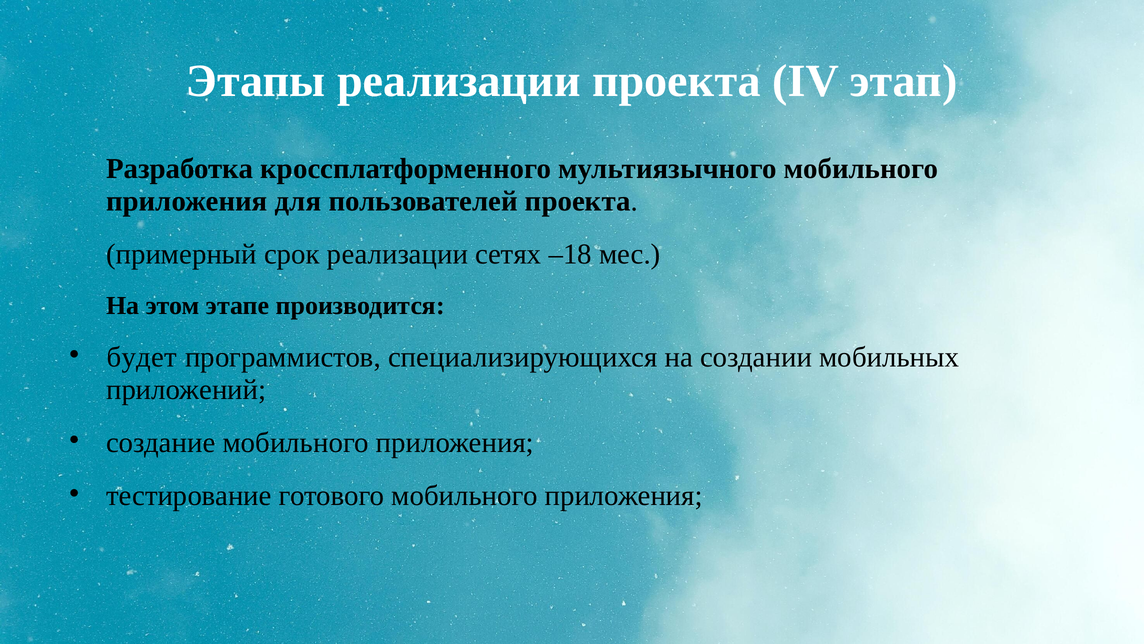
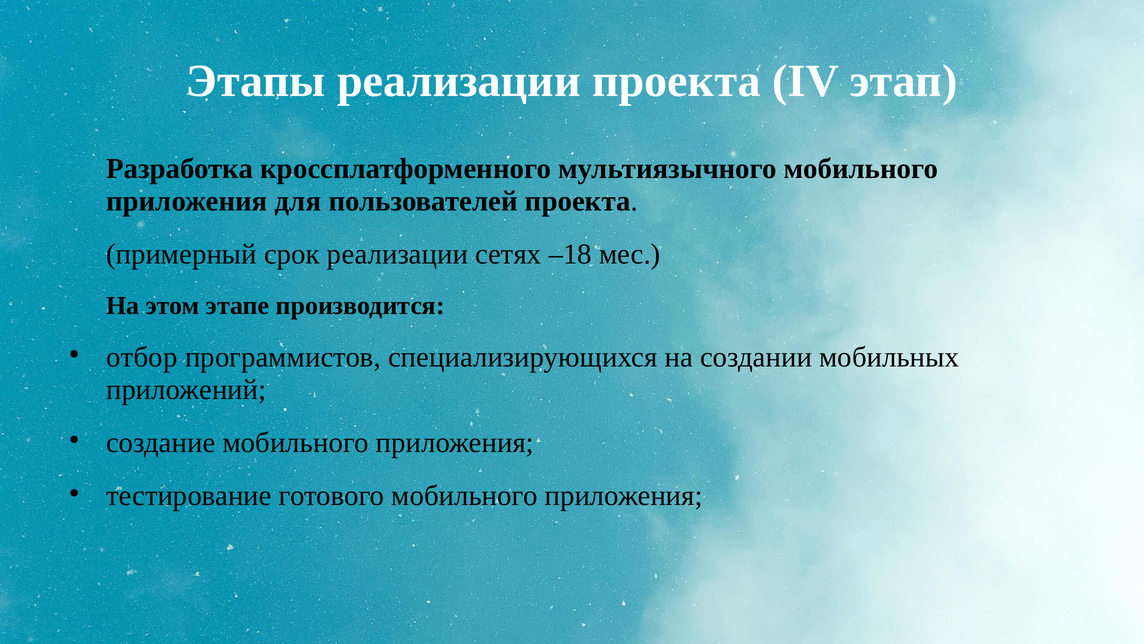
будет: будет -> отбор
